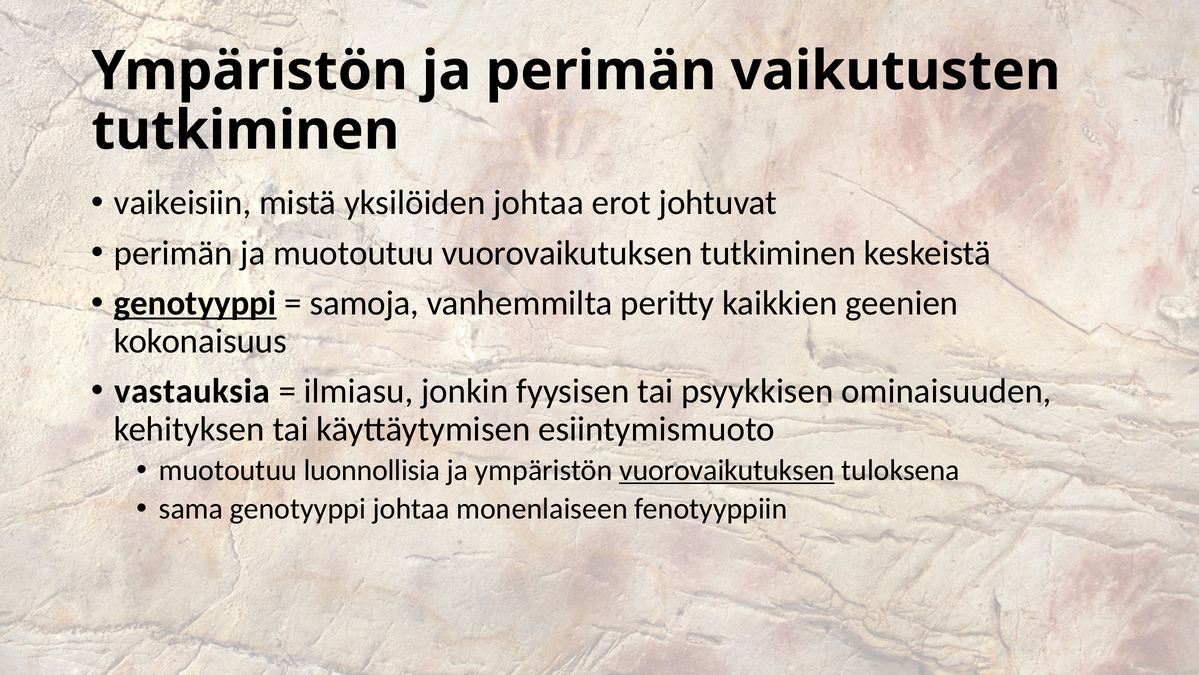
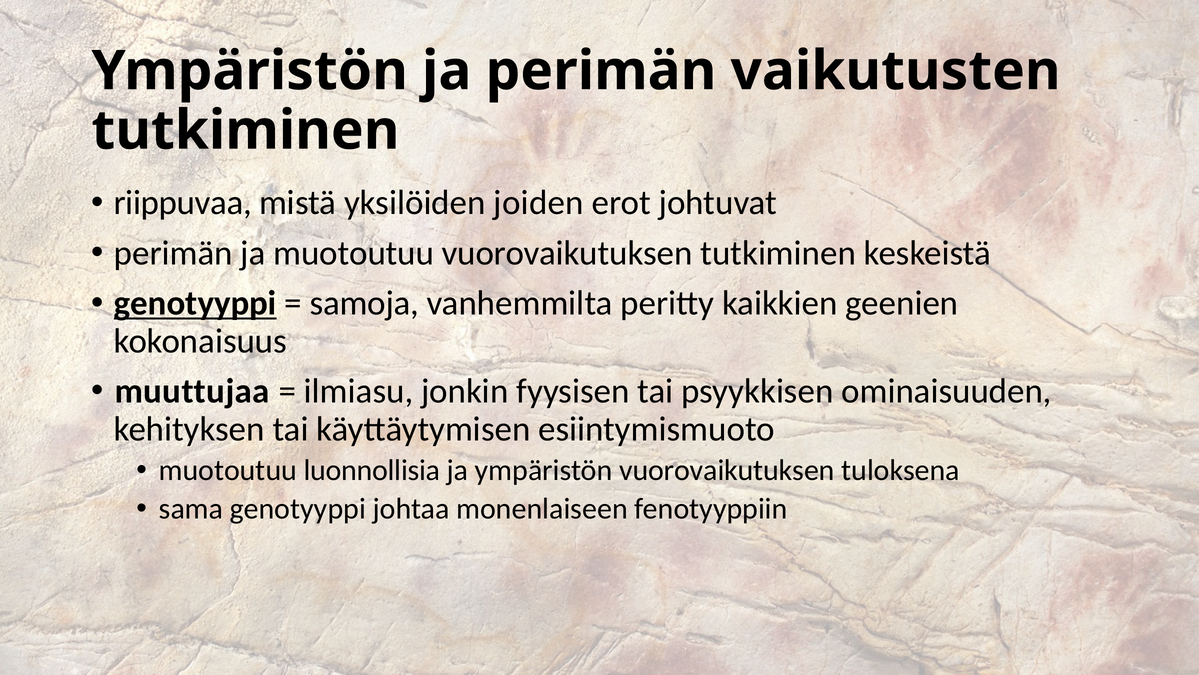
vaikeisiin: vaikeisiin -> riippuvaa
yksilöiden johtaa: johtaa -> joiden
vastauksia: vastauksia -> muuttujaa
vuorovaikutuksen at (727, 470) underline: present -> none
